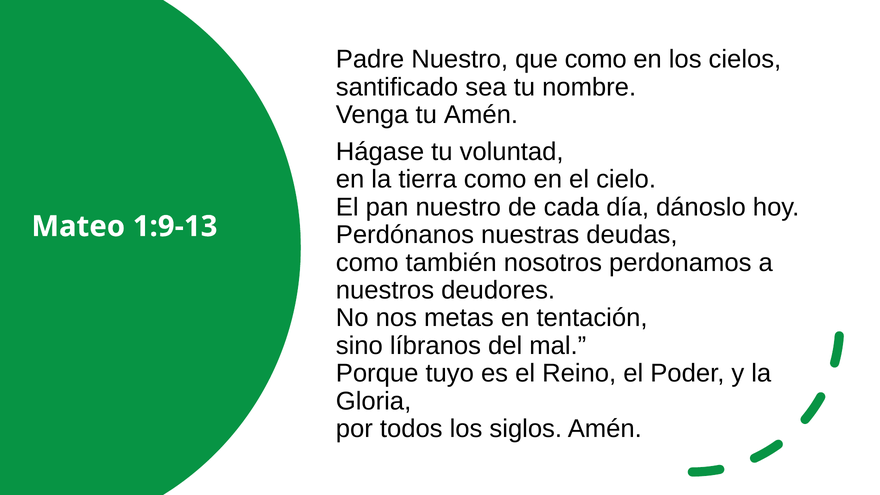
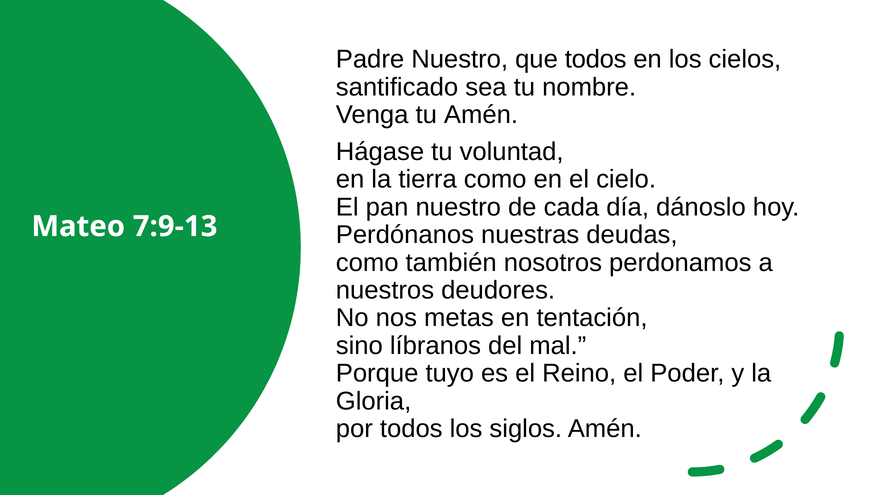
que como: como -> todos
1:9-13: 1:9-13 -> 7:9-13
